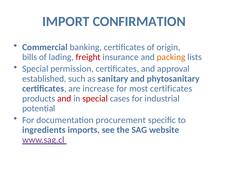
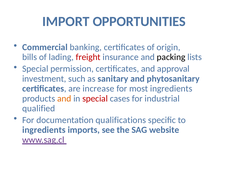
CONFIRMATION: CONFIRMATION -> OPPORTUNITIES
packing colour: orange -> black
established: established -> investment
most certificates: certificates -> ingredients
and at (64, 98) colour: red -> orange
potential: potential -> qualified
procurement: procurement -> qualifications
